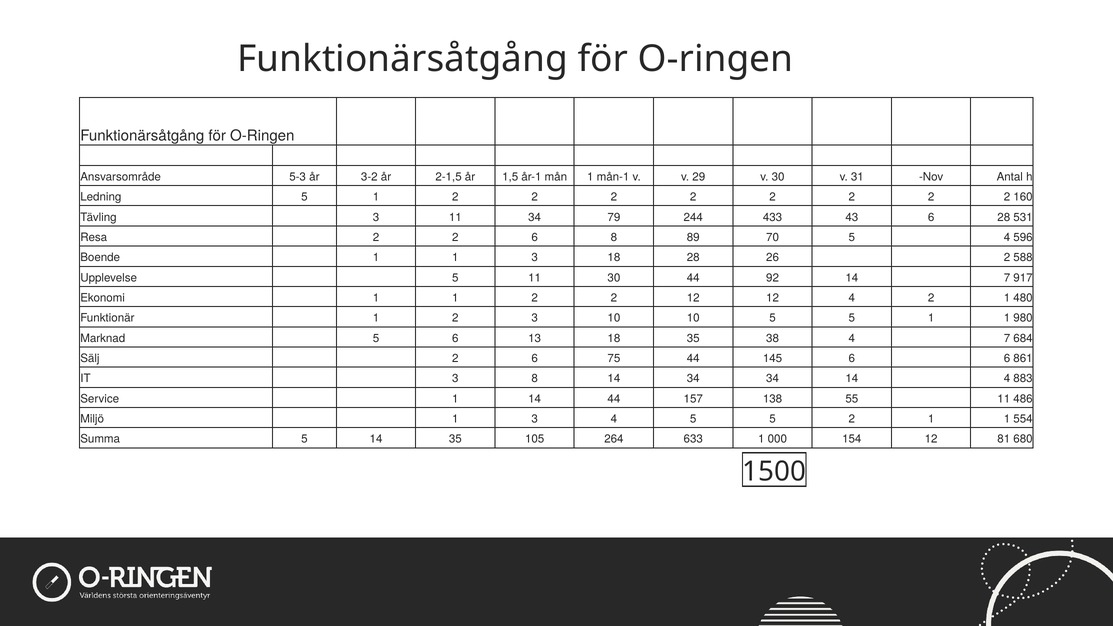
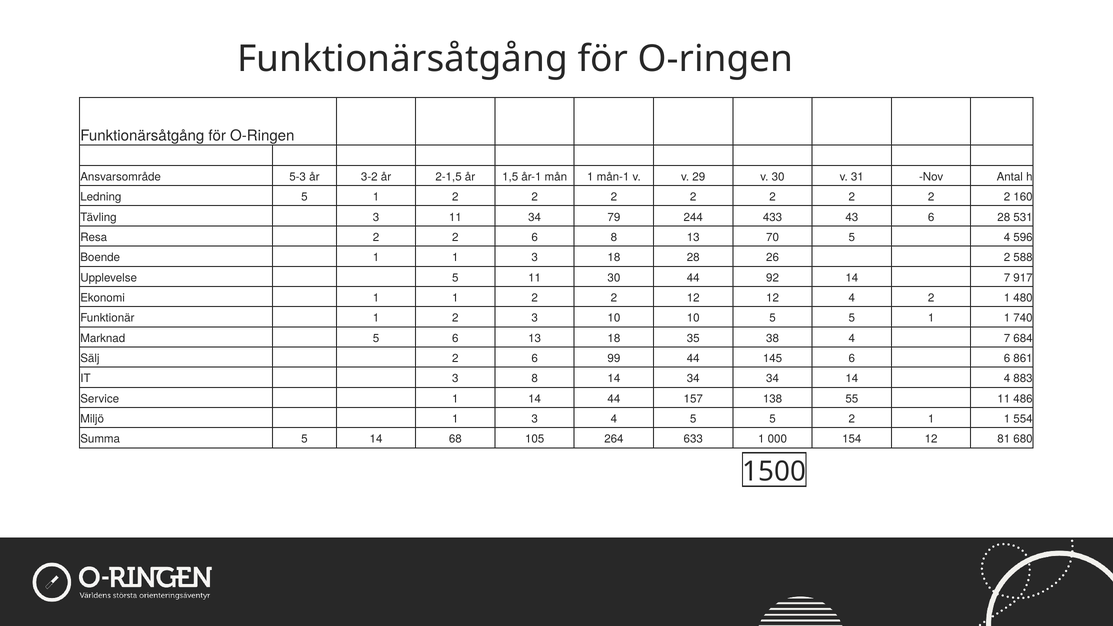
8 89: 89 -> 13
980: 980 -> 740
75: 75 -> 99
14 35: 35 -> 68
